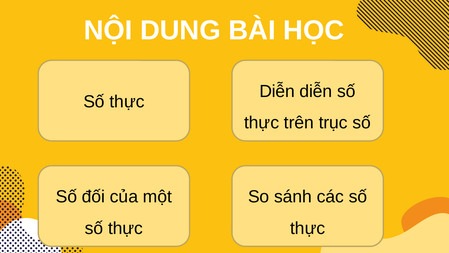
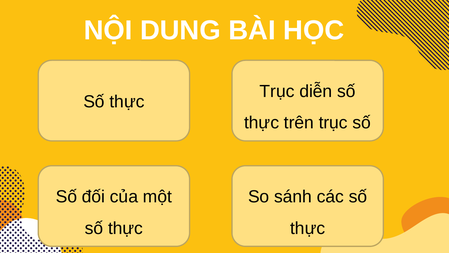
Diễn at (277, 91): Diễn -> Trục
